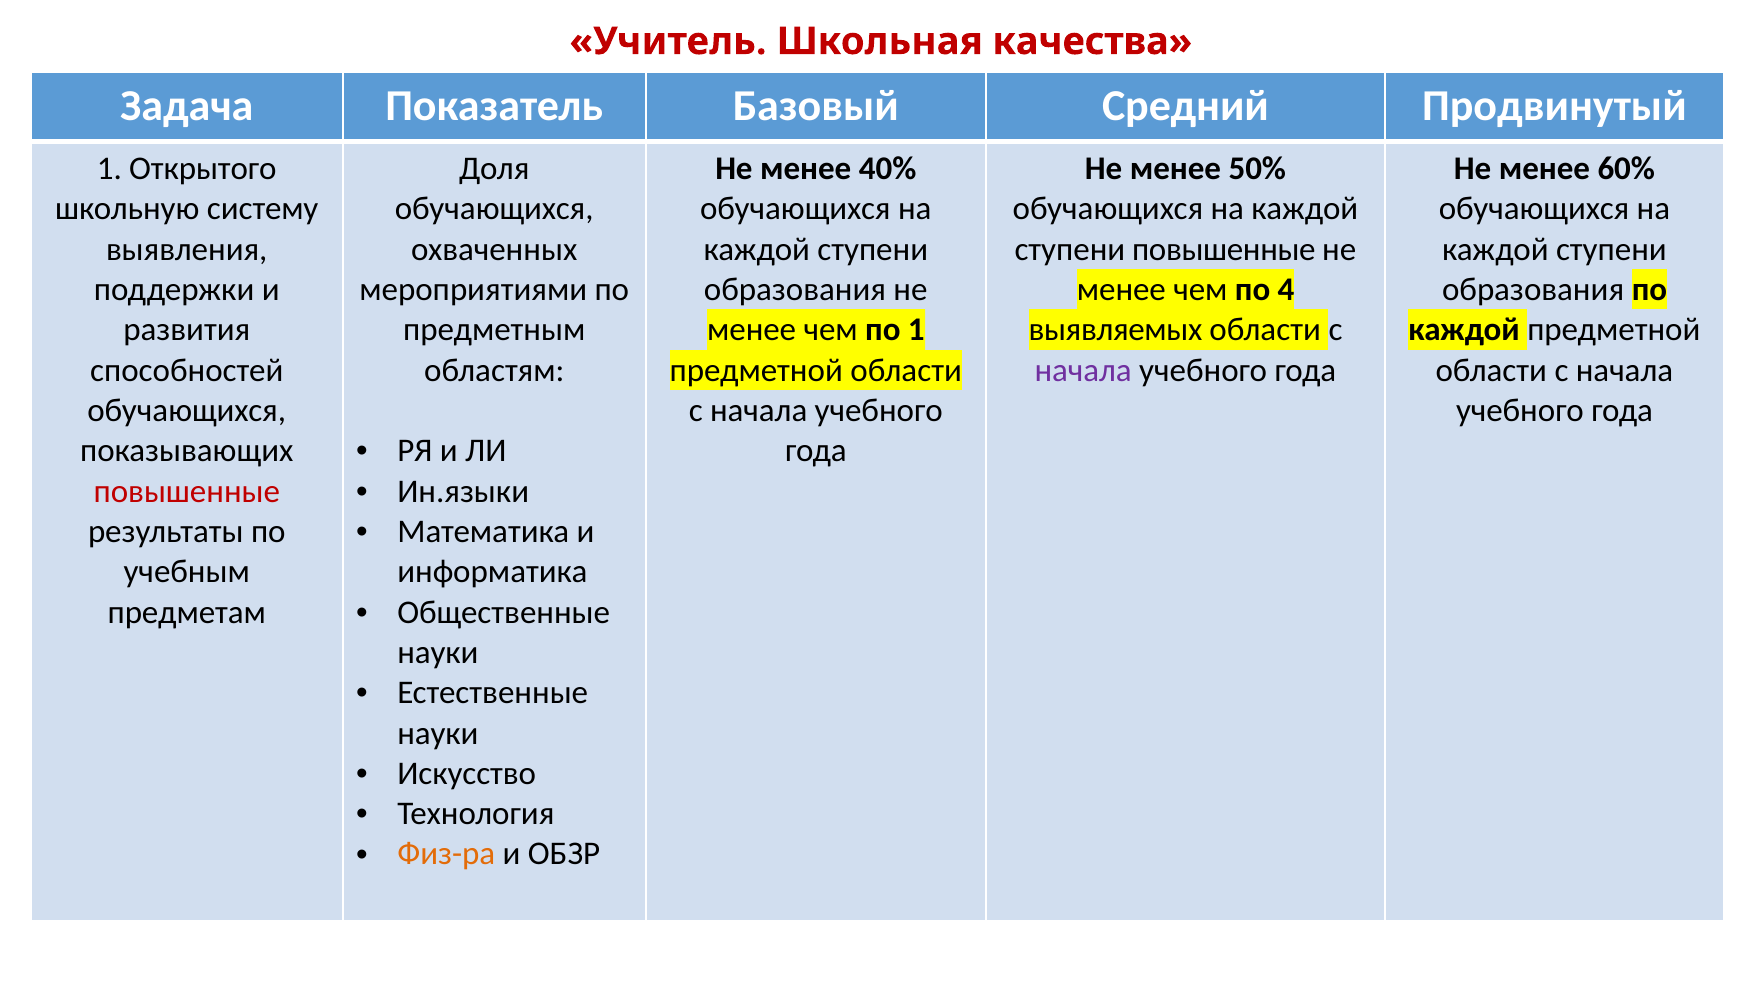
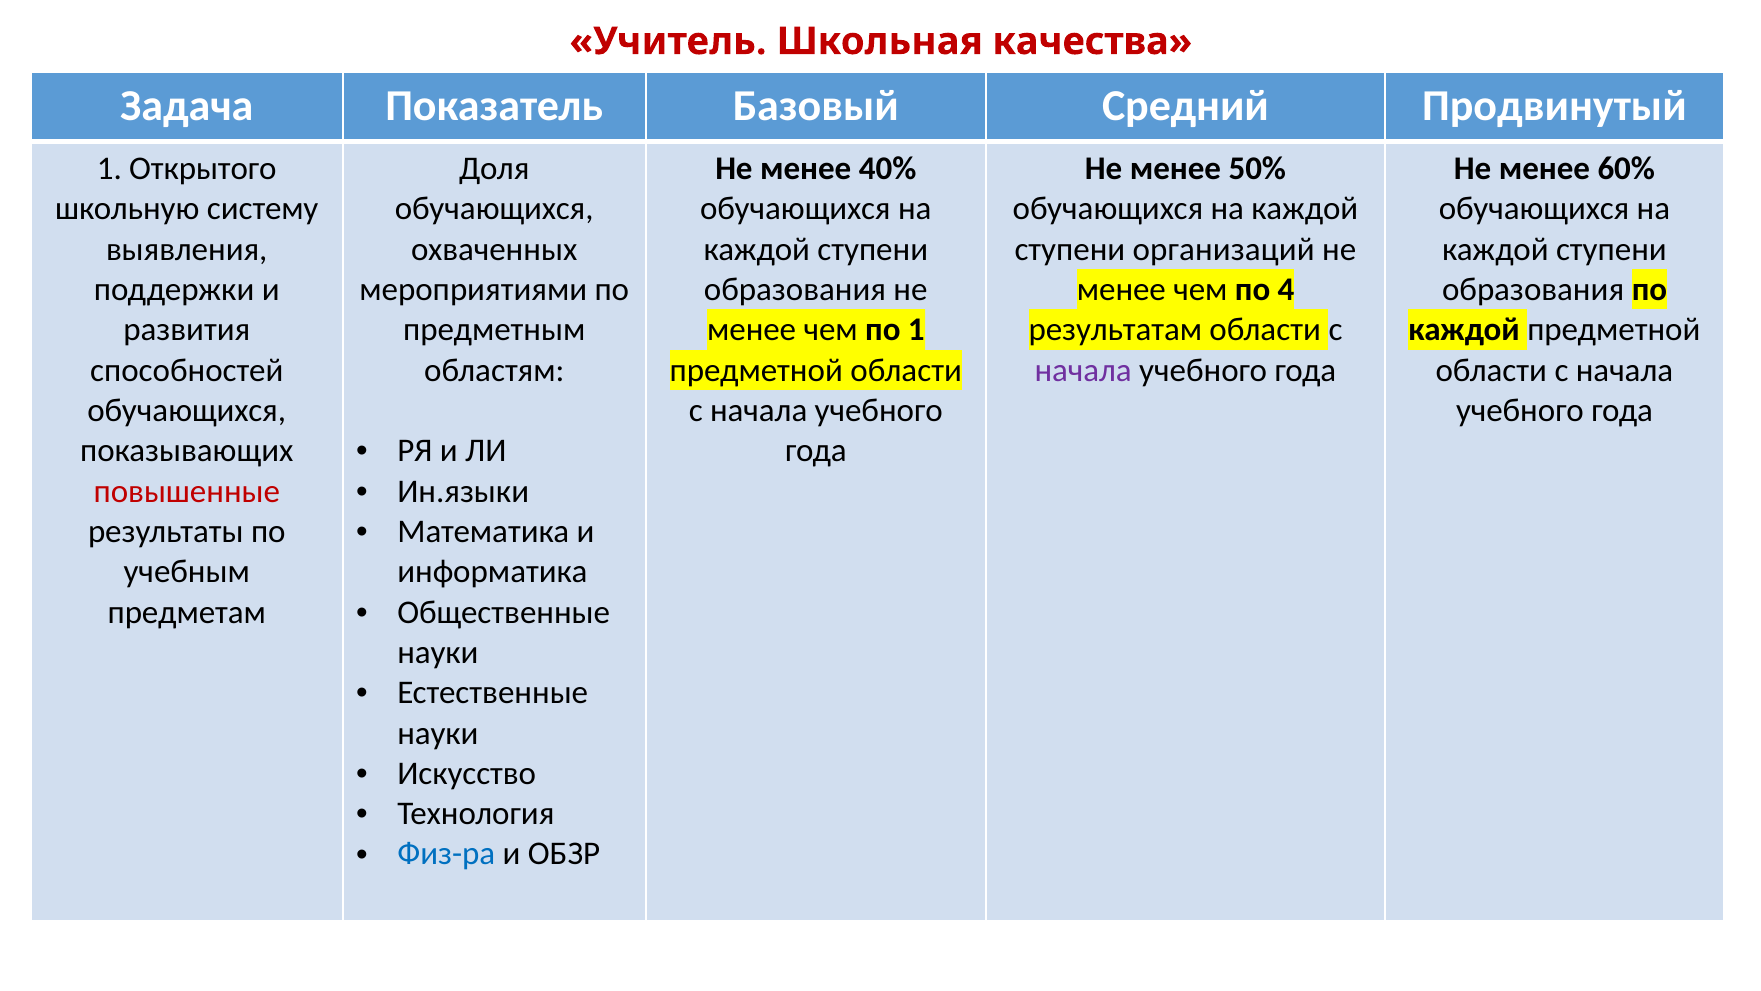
ступени повышенные: повышенные -> организаций
выявляемых: выявляемых -> результатам
Физ-ра colour: orange -> blue
